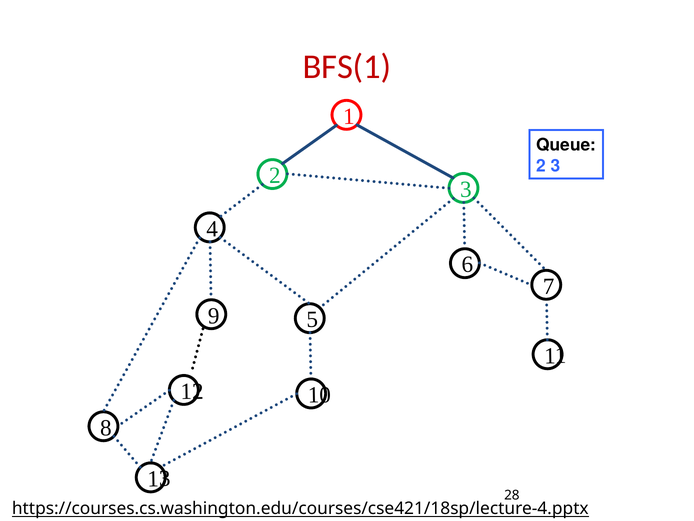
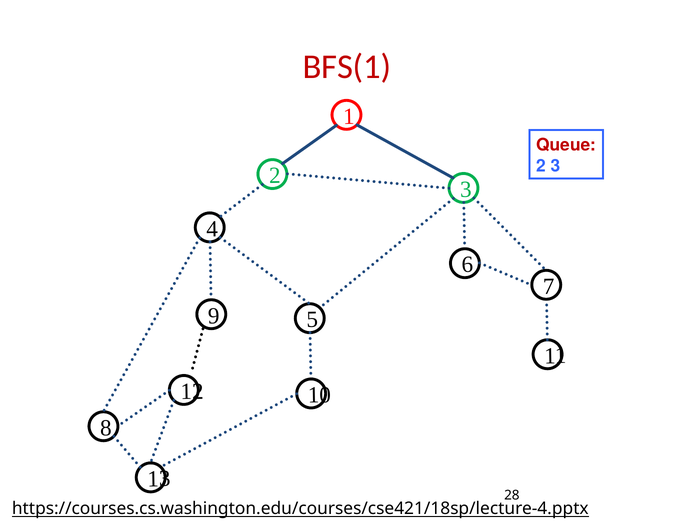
Queue colour: black -> red
